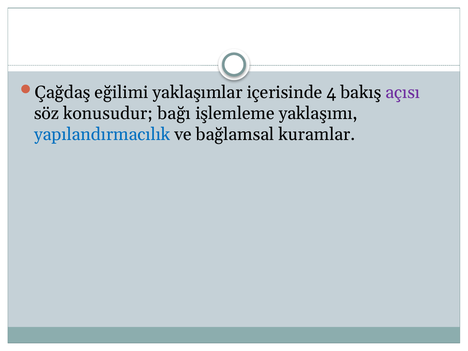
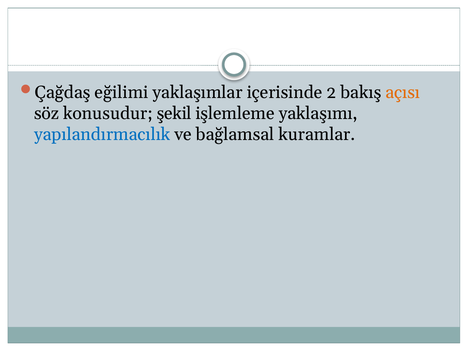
4: 4 -> 2
açısı colour: purple -> orange
bağı: bağı -> şekil
